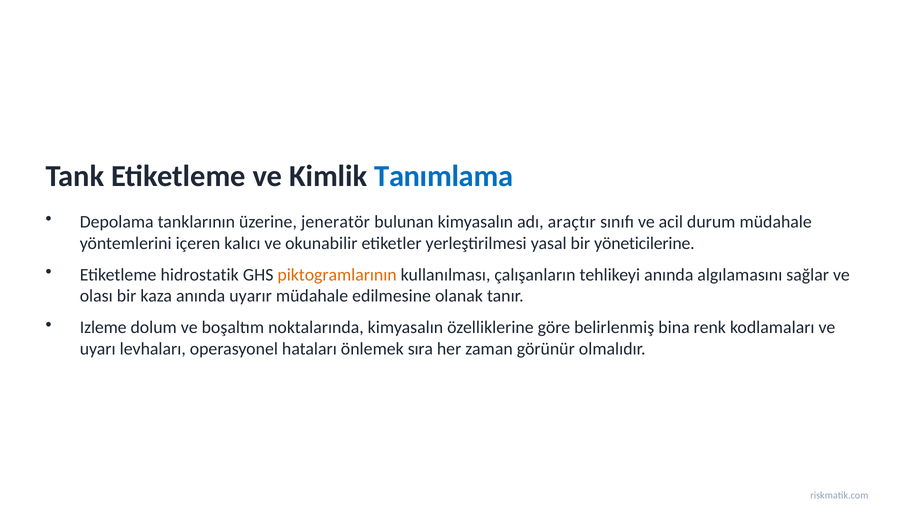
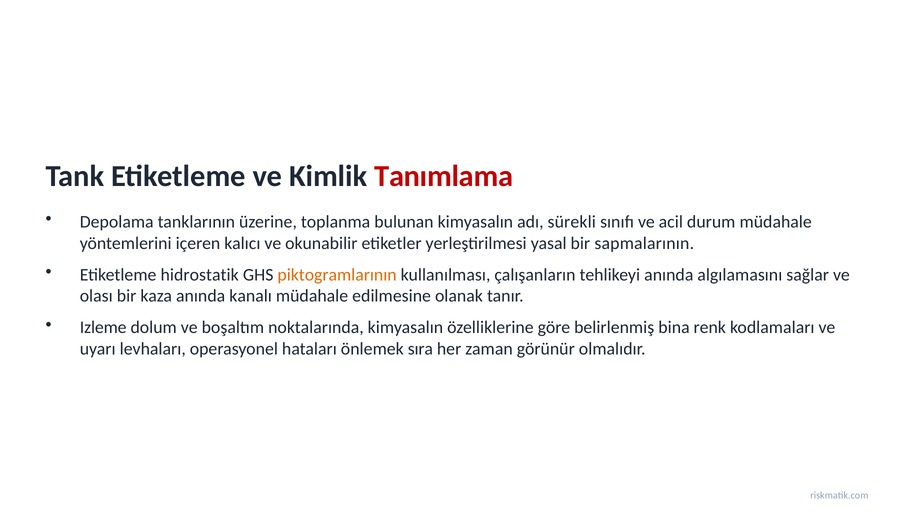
Tanımlama colour: blue -> red
jeneratör: jeneratör -> toplanma
araçtır: araçtır -> sürekli
yöneticilerine: yöneticilerine -> sapmalarının
uyarır: uyarır -> kanalı
